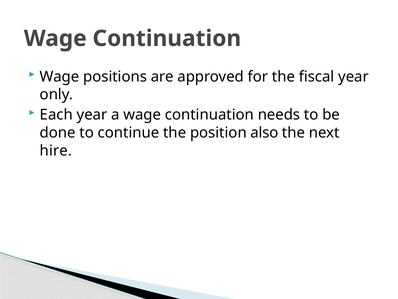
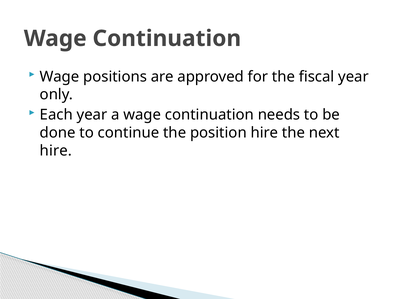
position also: also -> hire
